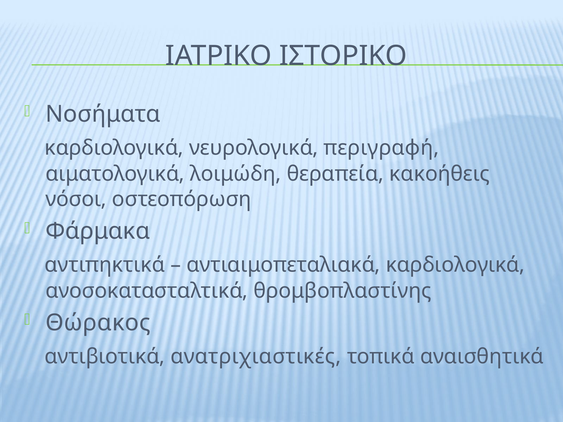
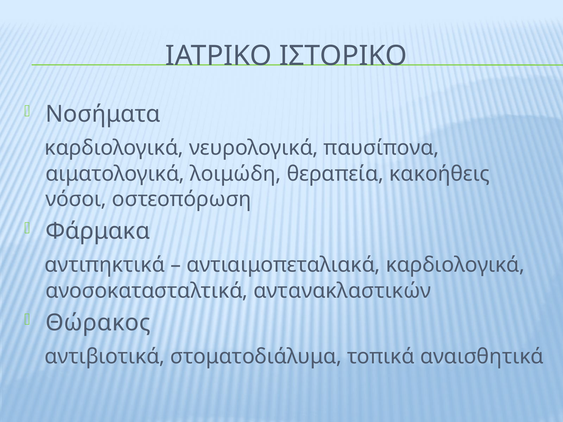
περιγραφή: περιγραφή -> παυσίπονα
θρομβοπλαστίνης: θρομβοπλαστίνης -> αντανακλαστικών
ανατριχιαστικές: ανατριχιαστικές -> στοματοδιάλυμα
